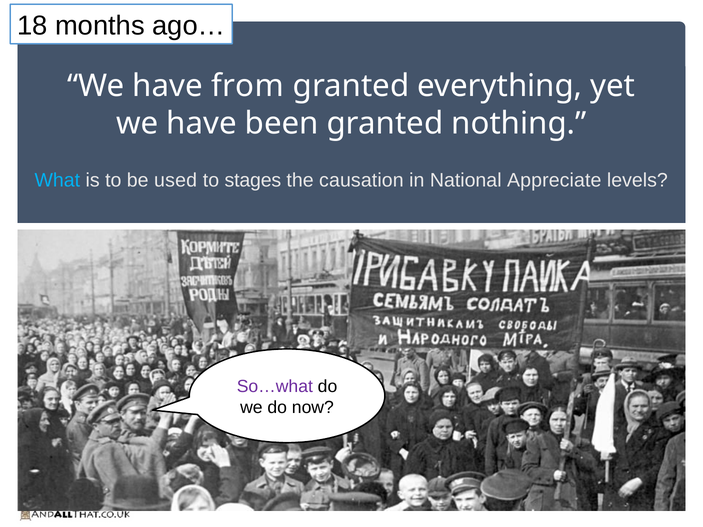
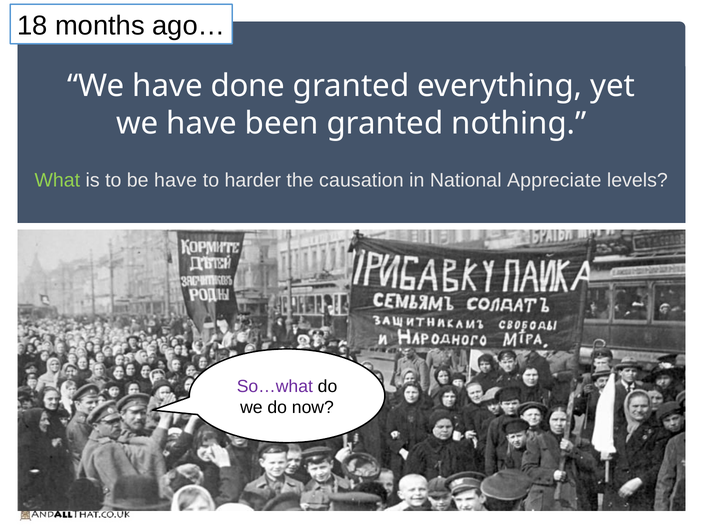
from: from -> done
What colour: light blue -> light green
be used: used -> have
stages: stages -> harder
